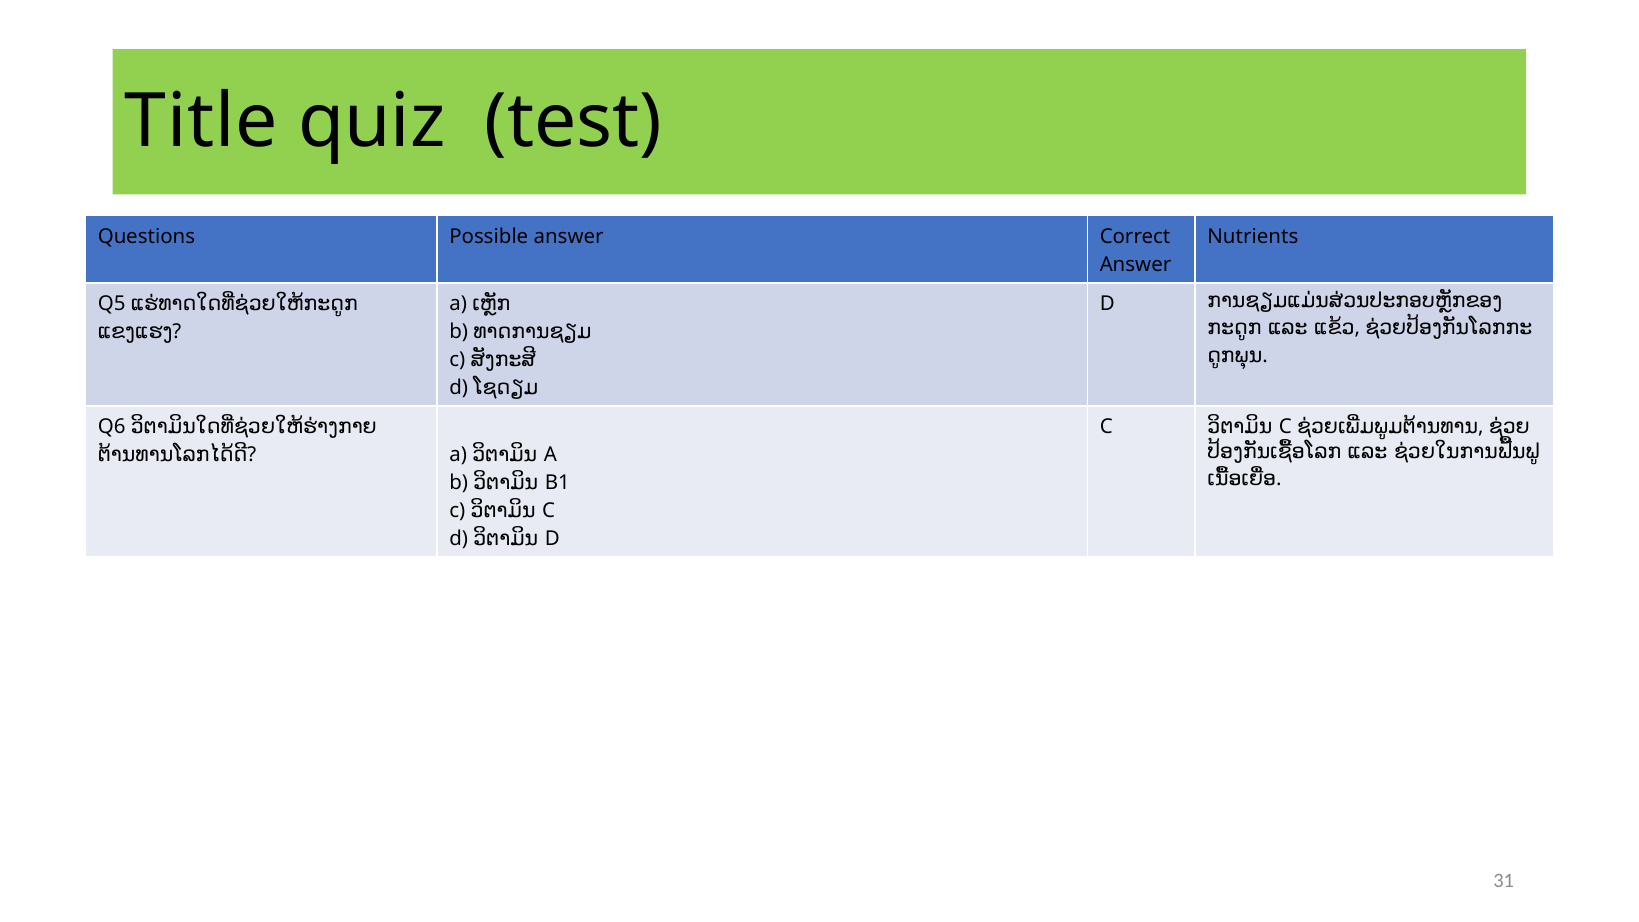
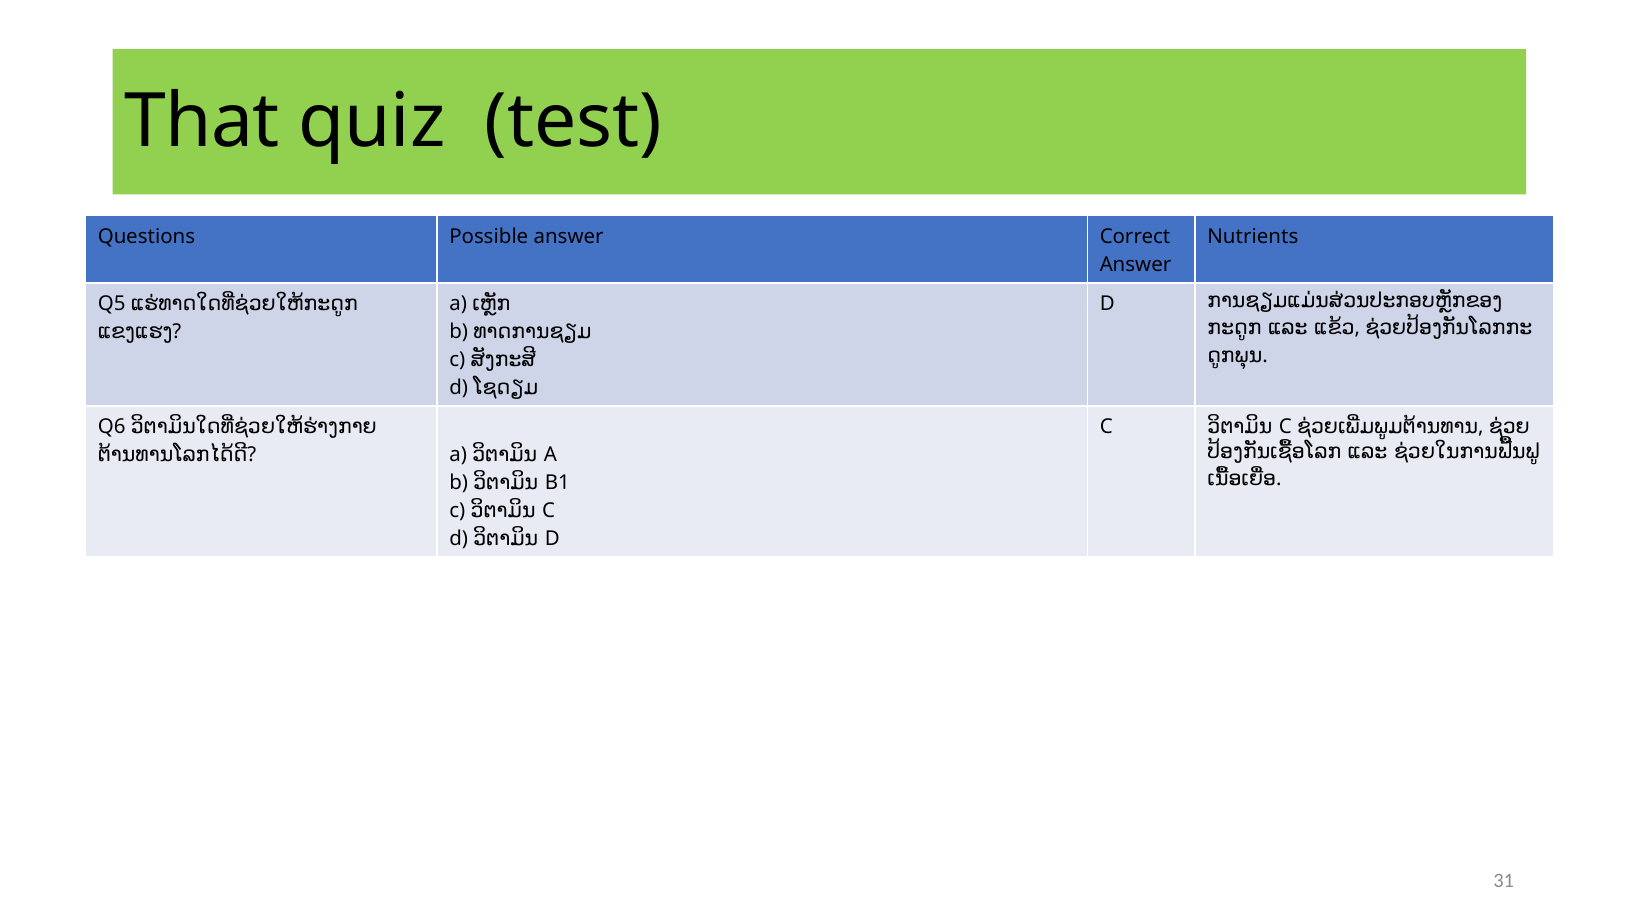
Title: Title -> That
